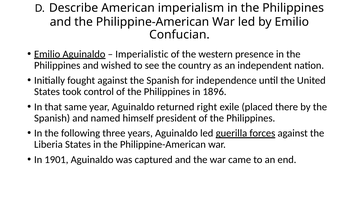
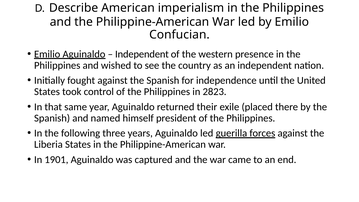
Imperialistic at (142, 54): Imperialistic -> Independent
1896: 1896 -> 2823
right: right -> their
